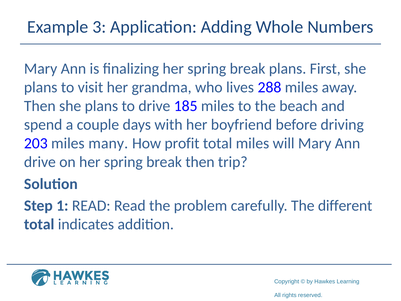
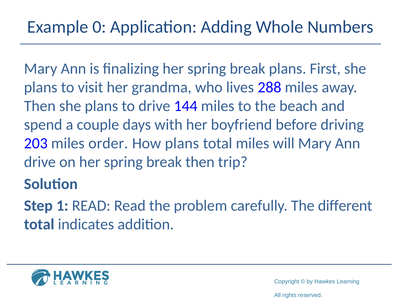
3: 3 -> 0
185: 185 -> 144
many: many -> order
How profit: profit -> plans
